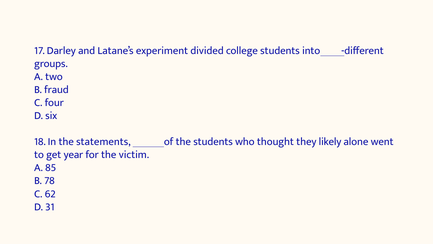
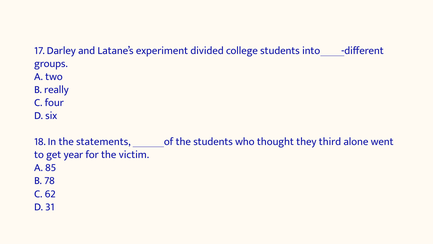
fraud: fraud -> really
likely: likely -> third
